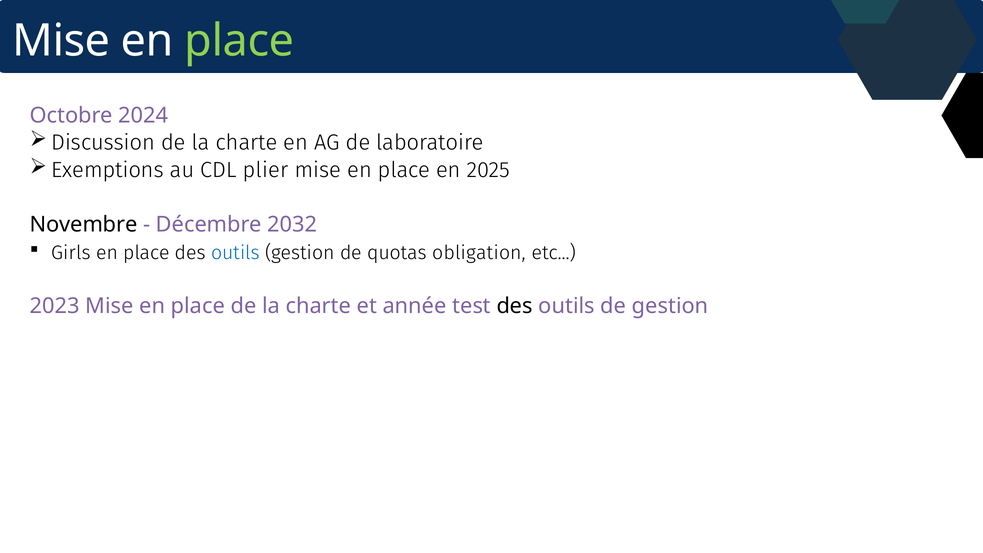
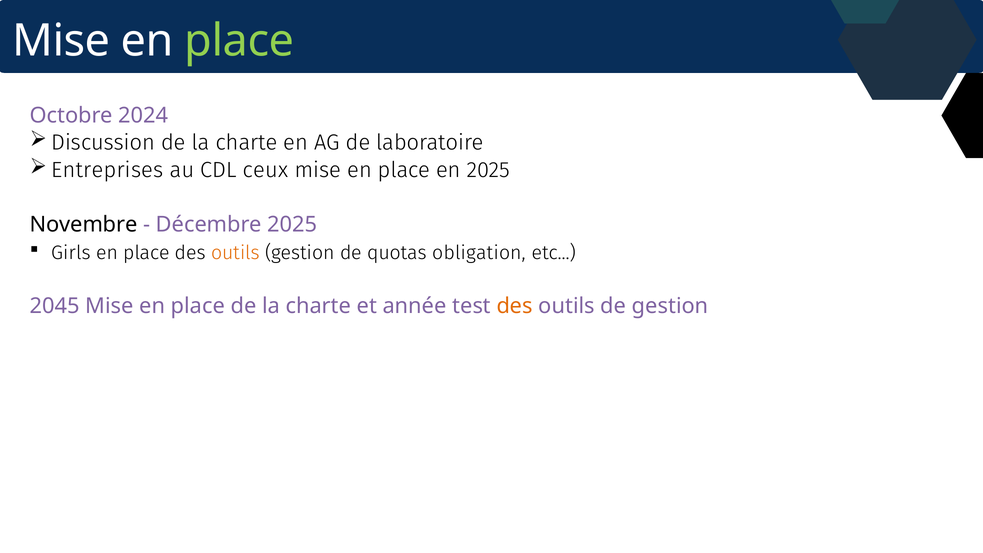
Exemptions: Exemptions -> Entreprises
plier: plier -> ceux
Décembre 2032: 2032 -> 2025
outils at (235, 253) colour: blue -> orange
2023: 2023 -> 2045
des at (515, 306) colour: black -> orange
